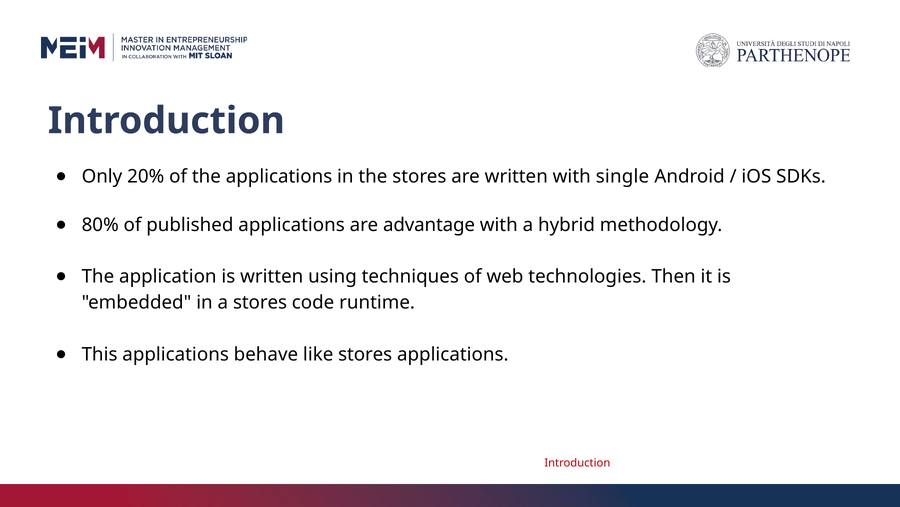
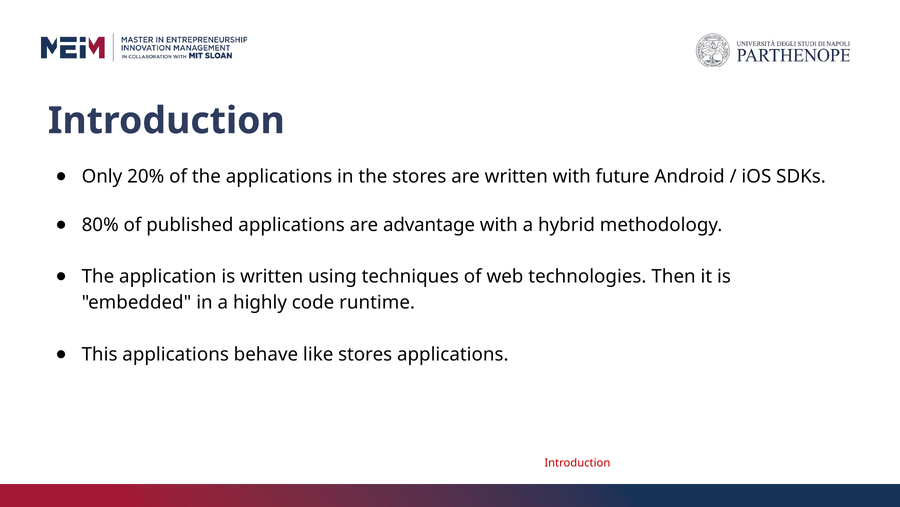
single: single -> future
a stores: stores -> highly
